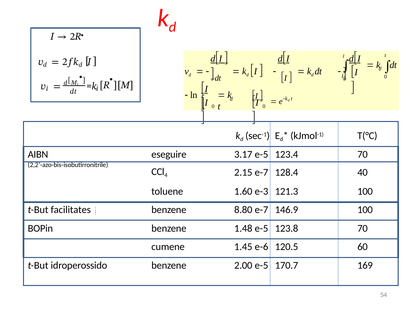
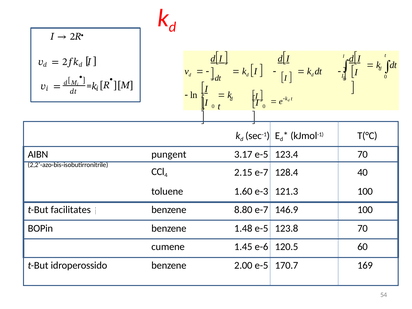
eseguire: eseguire -> pungent
